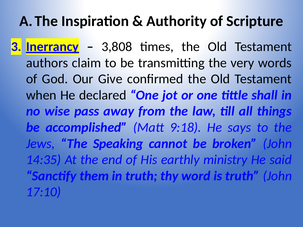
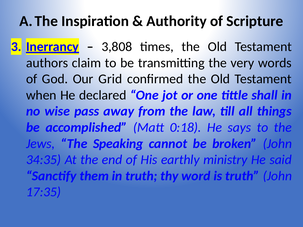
Give: Give -> Grid
9:18: 9:18 -> 0:18
14:35: 14:35 -> 34:35
17:10: 17:10 -> 17:35
